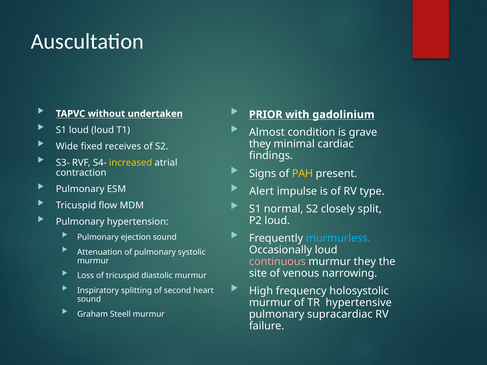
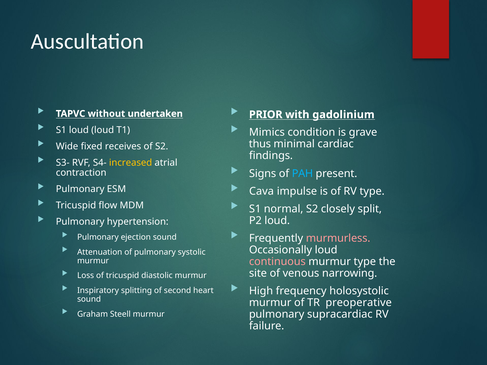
Almost: Almost -> Mimics
they at (260, 144): they -> thus
PAH colour: yellow -> light blue
Alert: Alert -> Cava
murmurless colour: light blue -> pink
murmur they: they -> type
hypertensive: hypertensive -> preoperative
